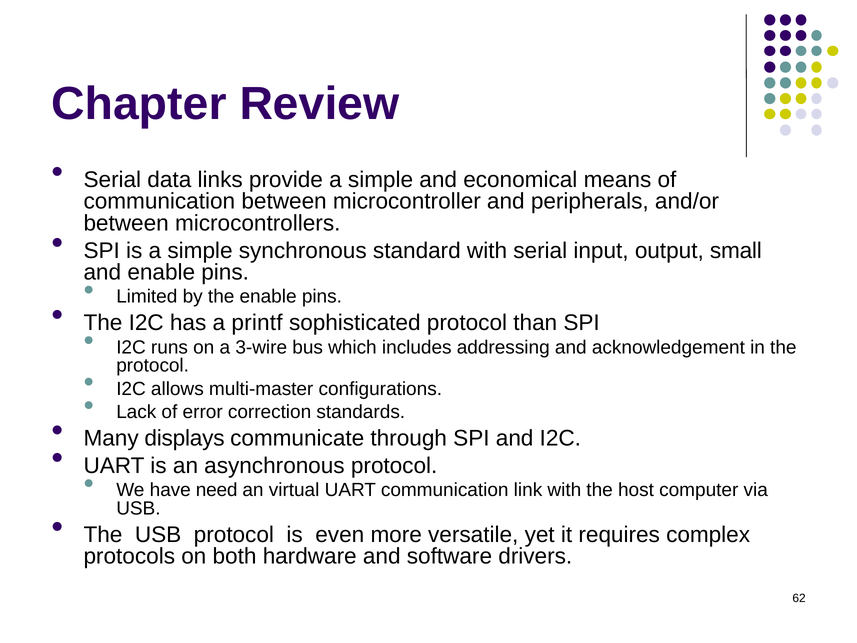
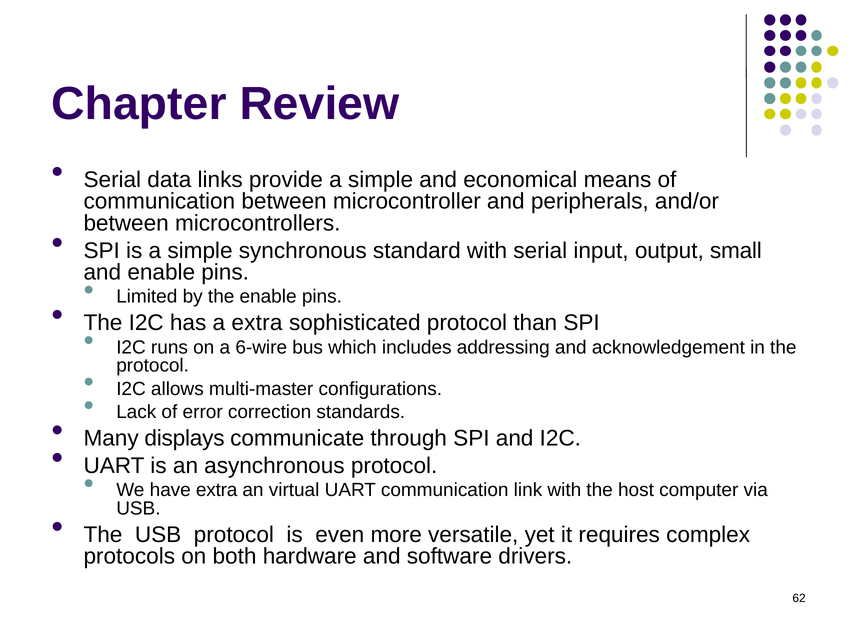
a printf: printf -> extra
3-wire: 3-wire -> 6-wire
have need: need -> extra
